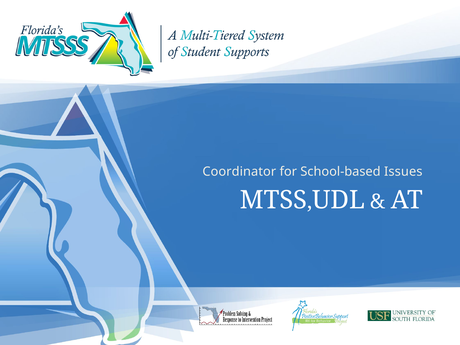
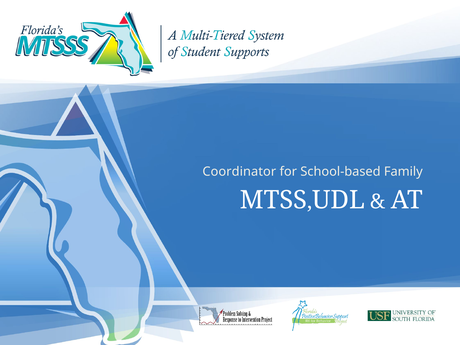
Issues: Issues -> Family
